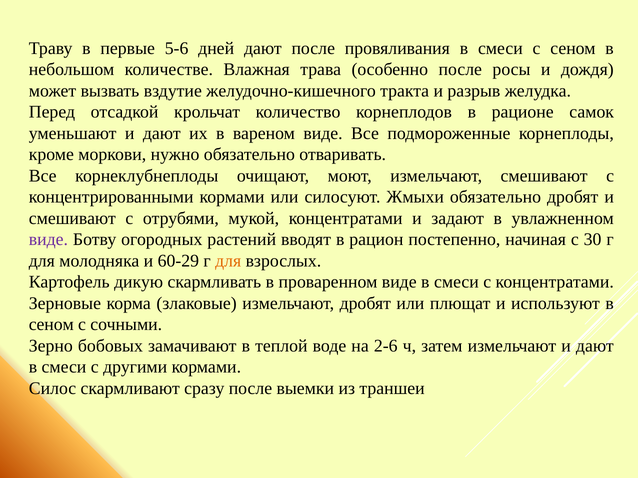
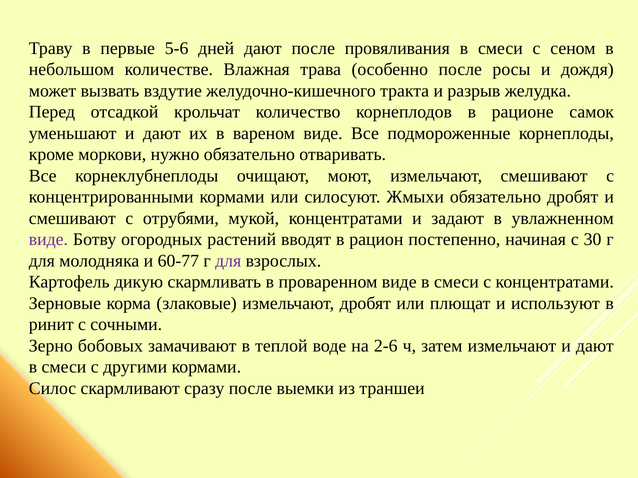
60-29: 60-29 -> 60-77
для at (228, 261) colour: orange -> purple
сеном at (51, 325): сеном -> ринит
